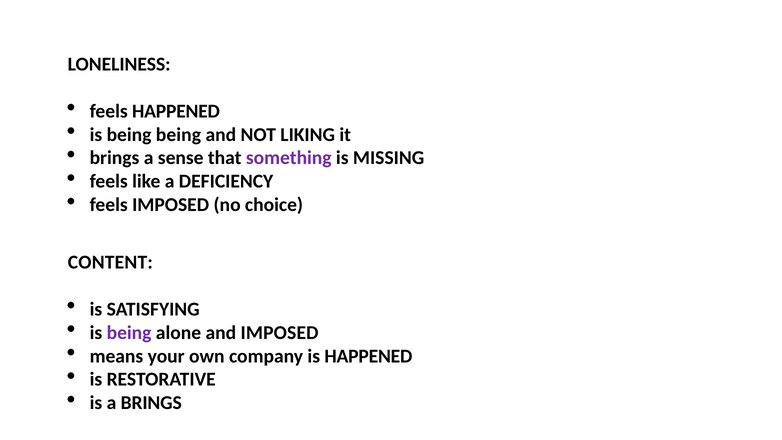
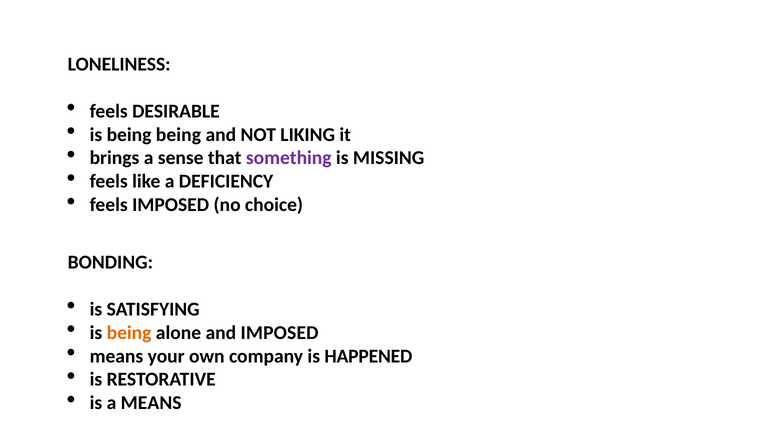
feels HAPPENED: HAPPENED -> DESIRABLE
CONTENT: CONTENT -> BONDING
being at (129, 332) colour: purple -> orange
a BRINGS: BRINGS -> MEANS
